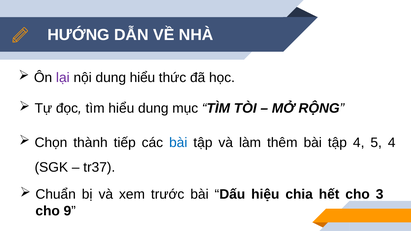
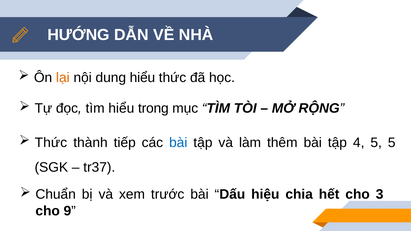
lại colour: purple -> orange
hiểu dung: dung -> trong
Chọn at (51, 143): Chọn -> Thức
5 4: 4 -> 5
